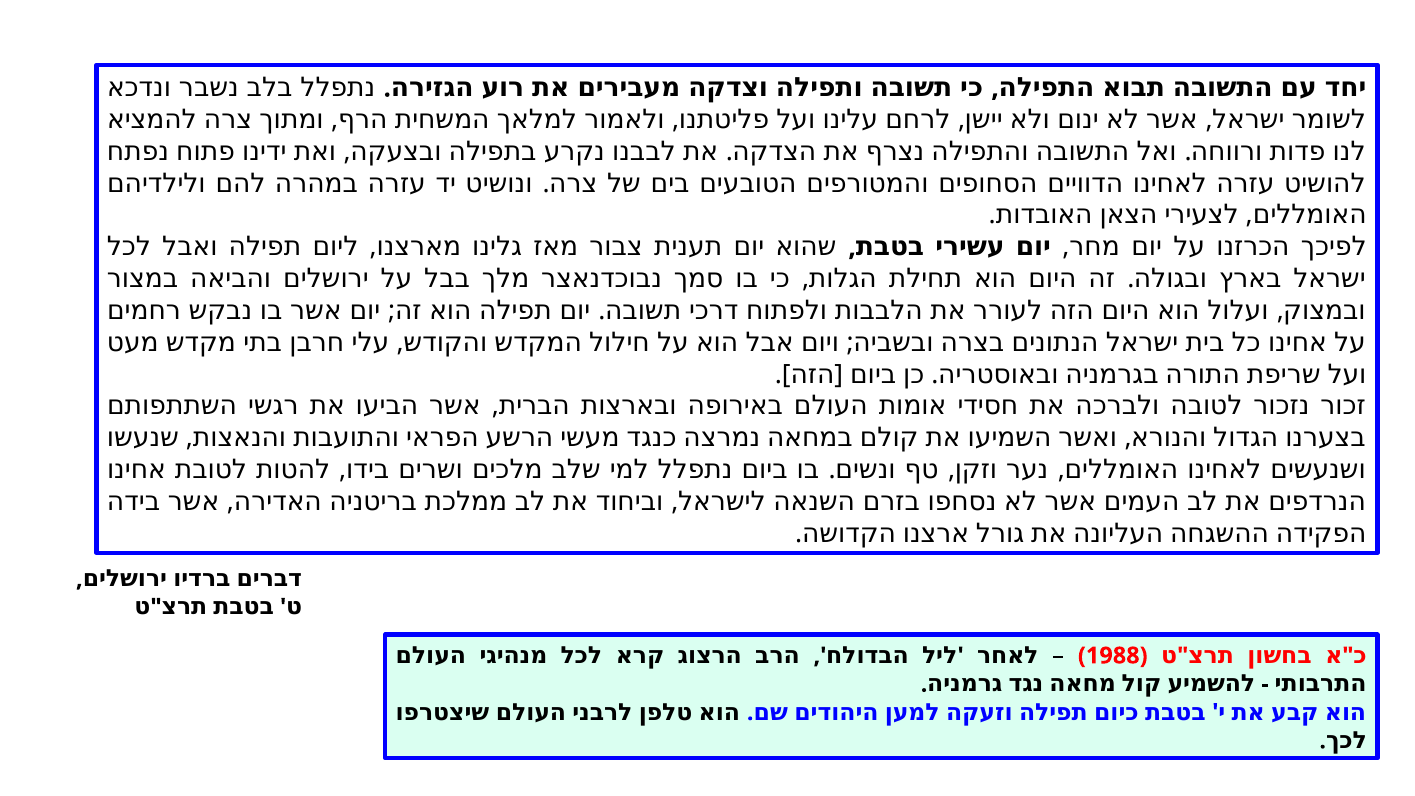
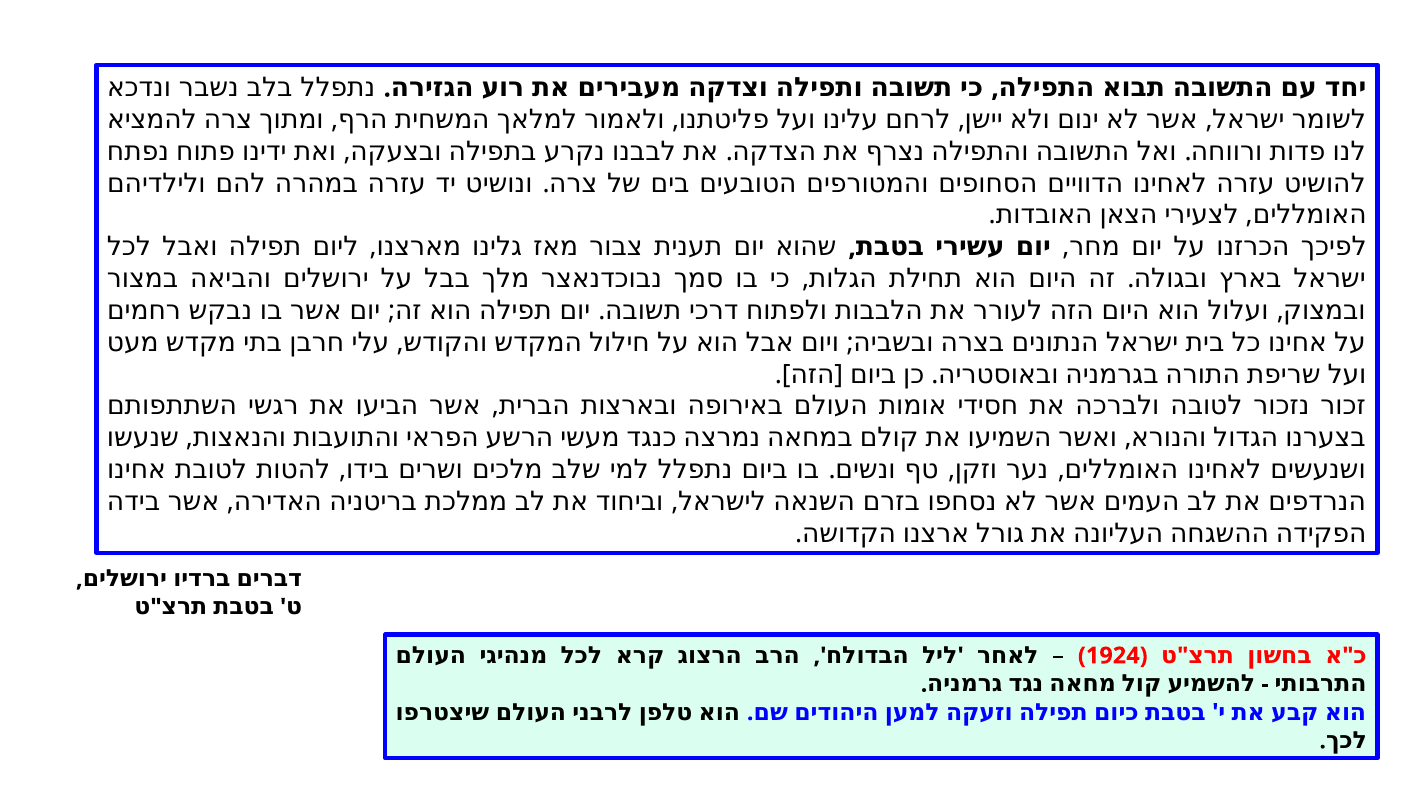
1988: 1988 -> 1924
